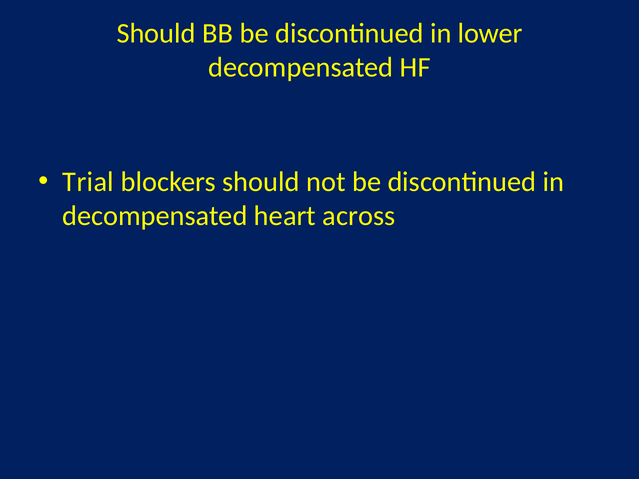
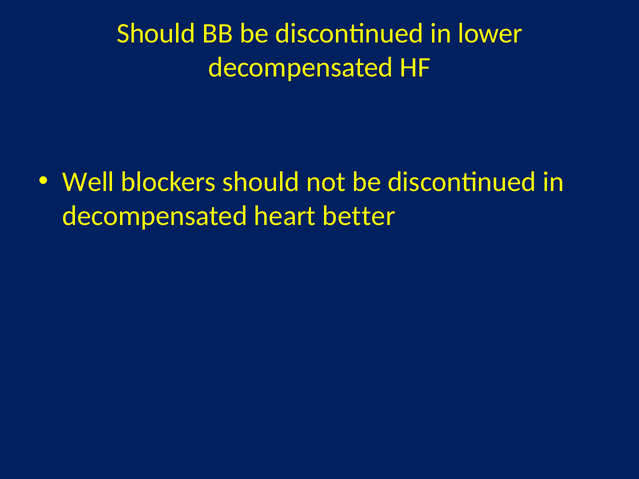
Trial: Trial -> Well
across: across -> better
